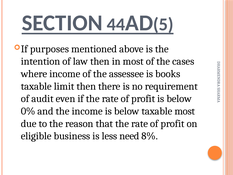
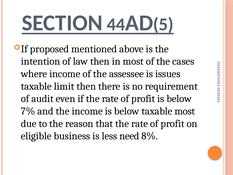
purposes: purposes -> proposed
books: books -> issues
0%: 0% -> 7%
